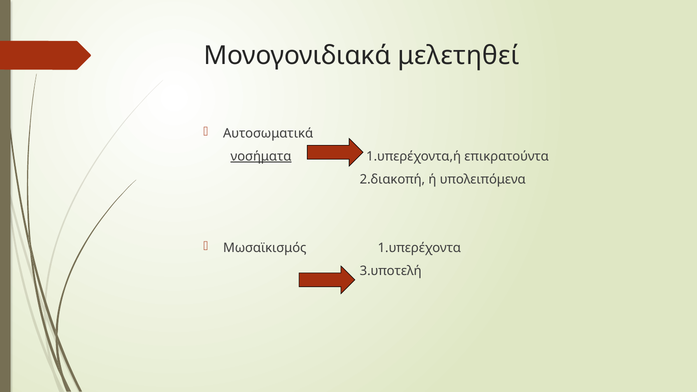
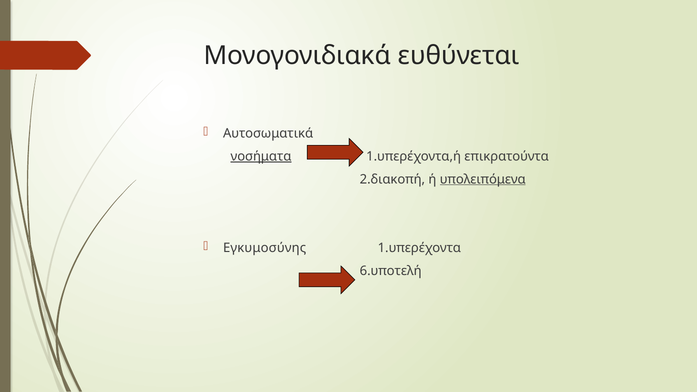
μελετηθεί: μελετηθεί -> ευθύνεται
υπολειπόμενα underline: none -> present
Μωσαϊκισμός: Μωσαϊκισμός -> Εγκυμοσύνης
3.υποτελή: 3.υποτελή -> 6.υποτελή
